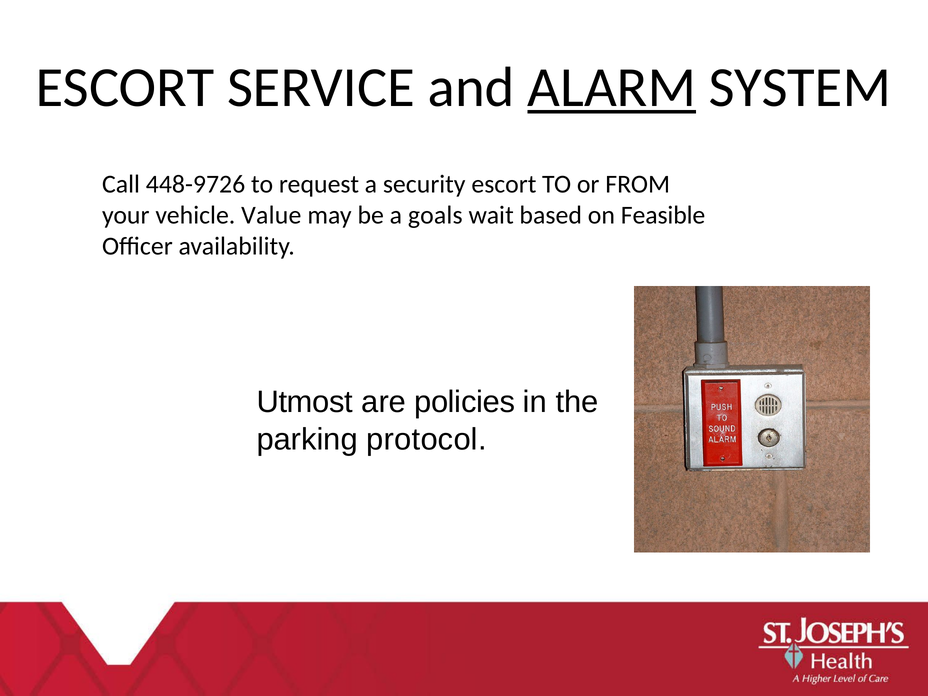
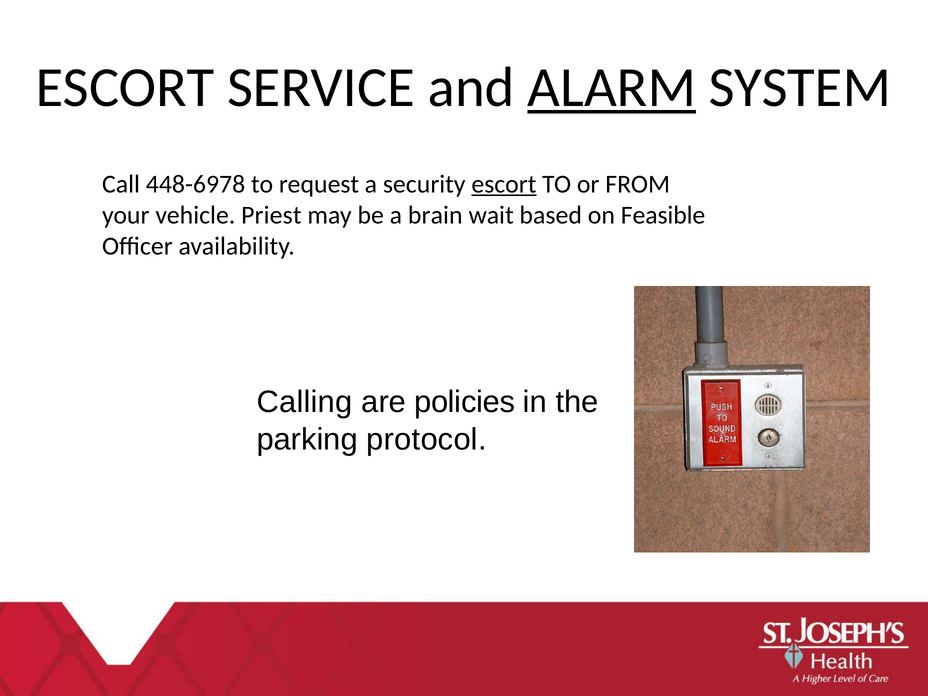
448-9726: 448-9726 -> 448-6978
escort at (504, 184) underline: none -> present
Value: Value -> Priest
goals: goals -> brain
Utmost: Utmost -> Calling
